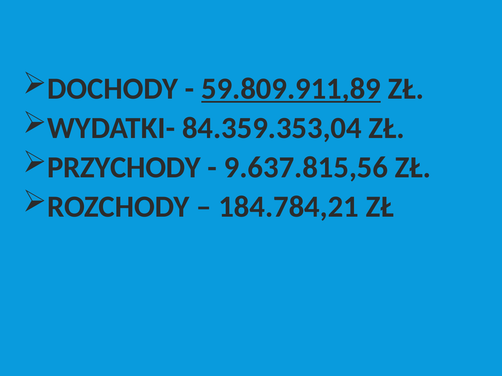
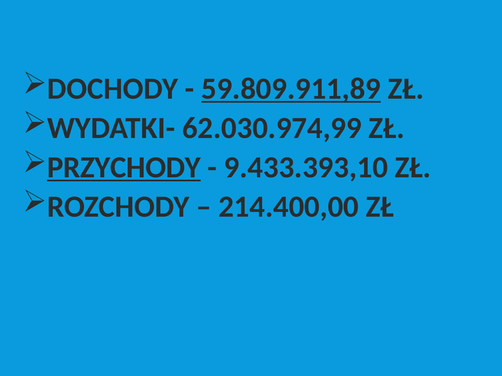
84.359.353,04: 84.359.353,04 -> 62.030.974,99
PRZYCHODY underline: none -> present
9.637.815,56: 9.637.815,56 -> 9.433.393,10
184.784,21: 184.784,21 -> 214.400,00
